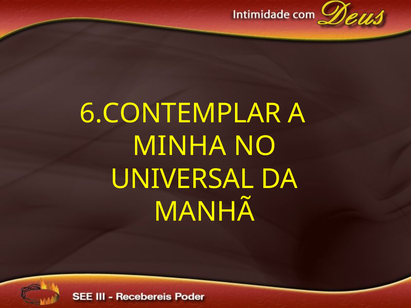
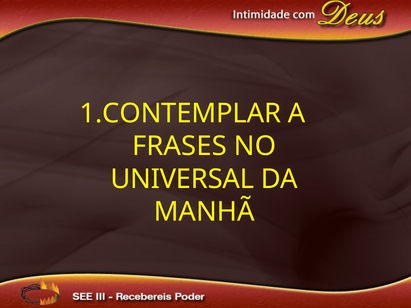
6.CONTEMPLAR: 6.CONTEMPLAR -> 1.CONTEMPLAR
MINHA: MINHA -> FRASES
